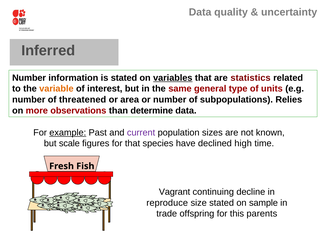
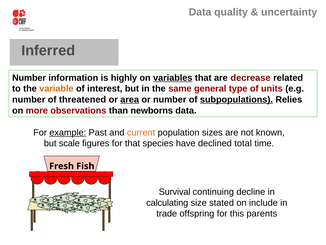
is stated: stated -> highly
statistics: statistics -> decrease
area underline: none -> present
subpopulations underline: none -> present
determine: determine -> newborns
current colour: purple -> orange
high: high -> total
Vagrant: Vagrant -> Survival
reproduce: reproduce -> calculating
sample: sample -> include
